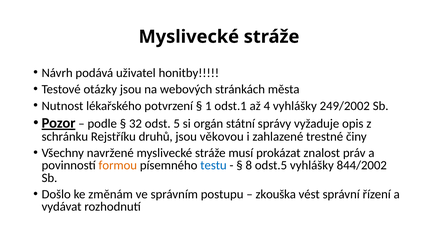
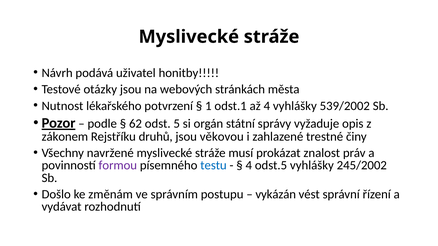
249/2002: 249/2002 -> 539/2002
32: 32 -> 62
schránku: schránku -> zákonem
formou colour: orange -> purple
8 at (249, 166): 8 -> 4
844/2002: 844/2002 -> 245/2002
zkouška: zkouška -> vykázán
